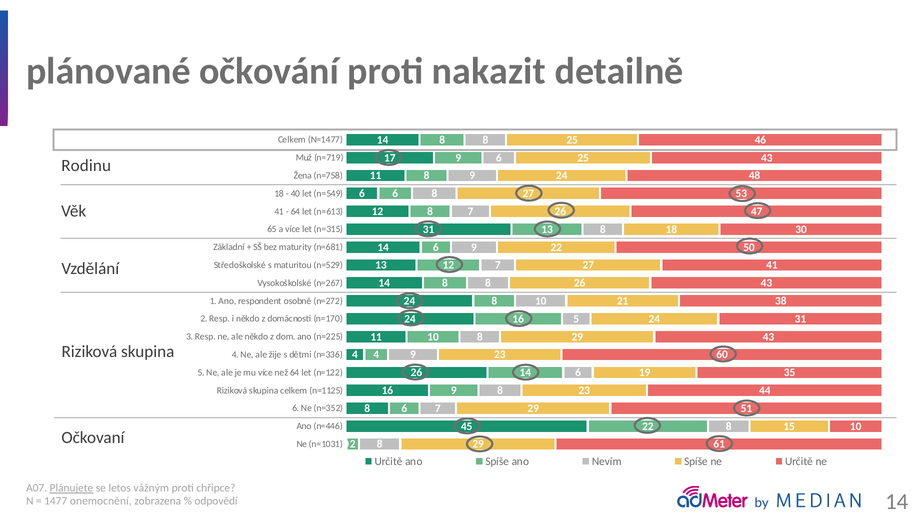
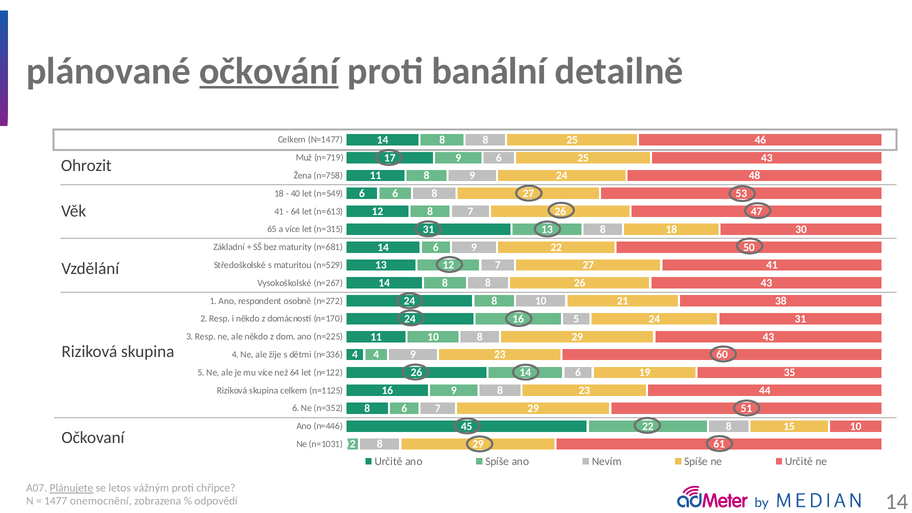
očkování underline: none -> present
nakazit: nakazit -> banální
Rodinu: Rodinu -> Ohrozit
